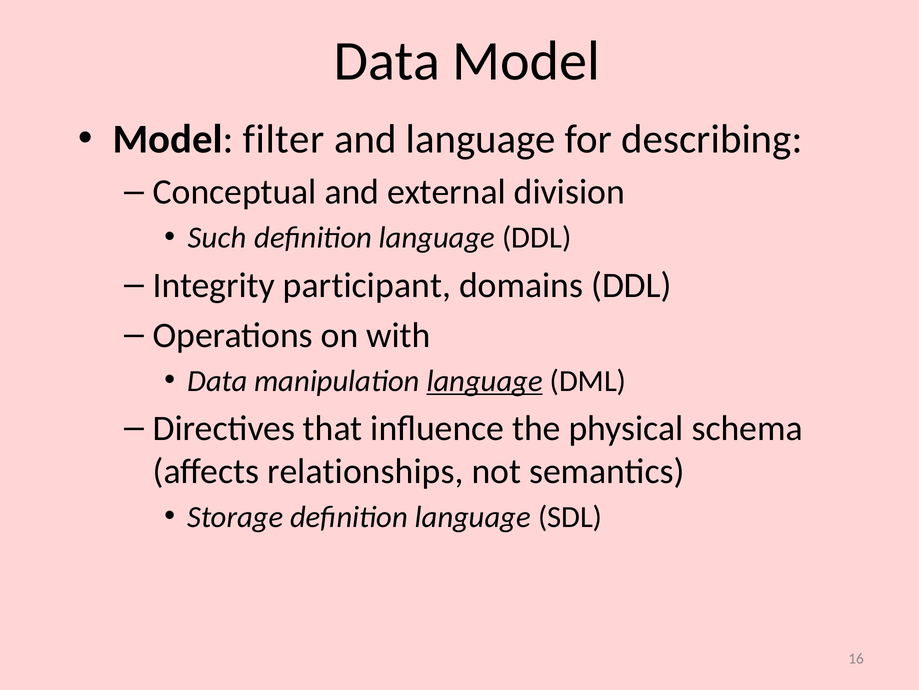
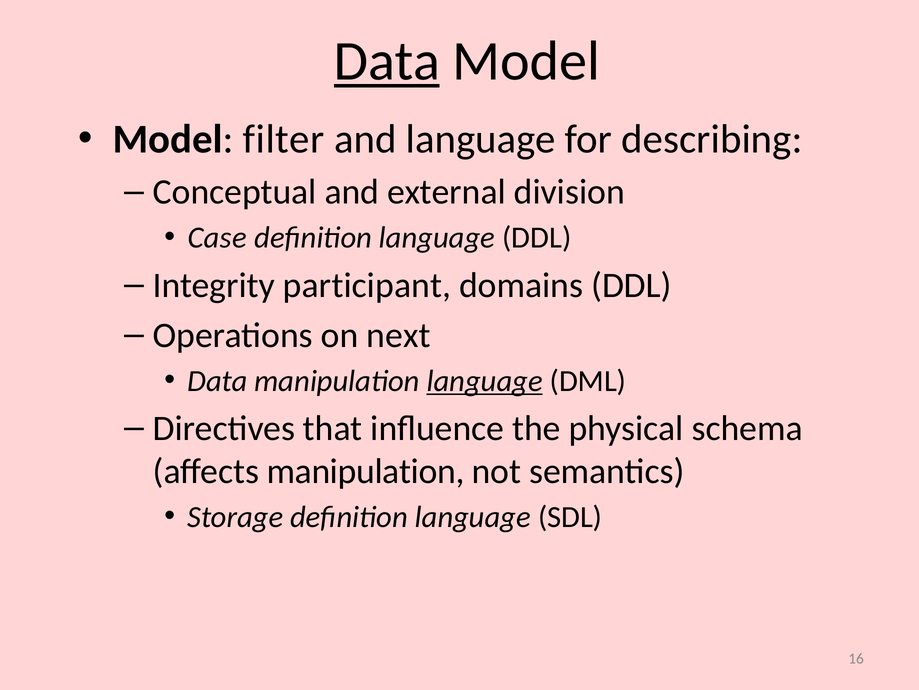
Data at (387, 61) underline: none -> present
Such: Such -> Case
with: with -> next
affects relationships: relationships -> manipulation
